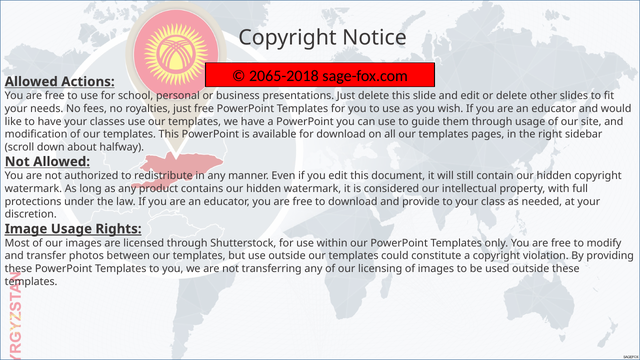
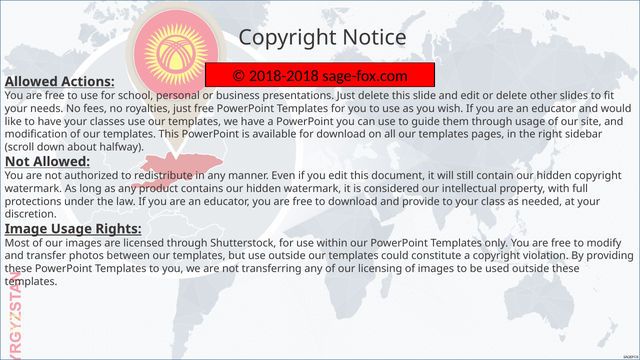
2065-2018: 2065-2018 -> 2018-2018
